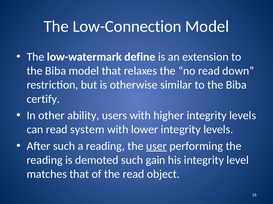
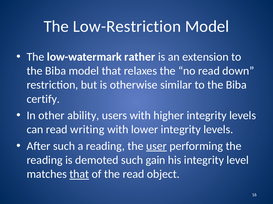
Low-Connection: Low-Connection -> Low-Restriction
define: define -> rather
system: system -> writing
that at (79, 175) underline: none -> present
